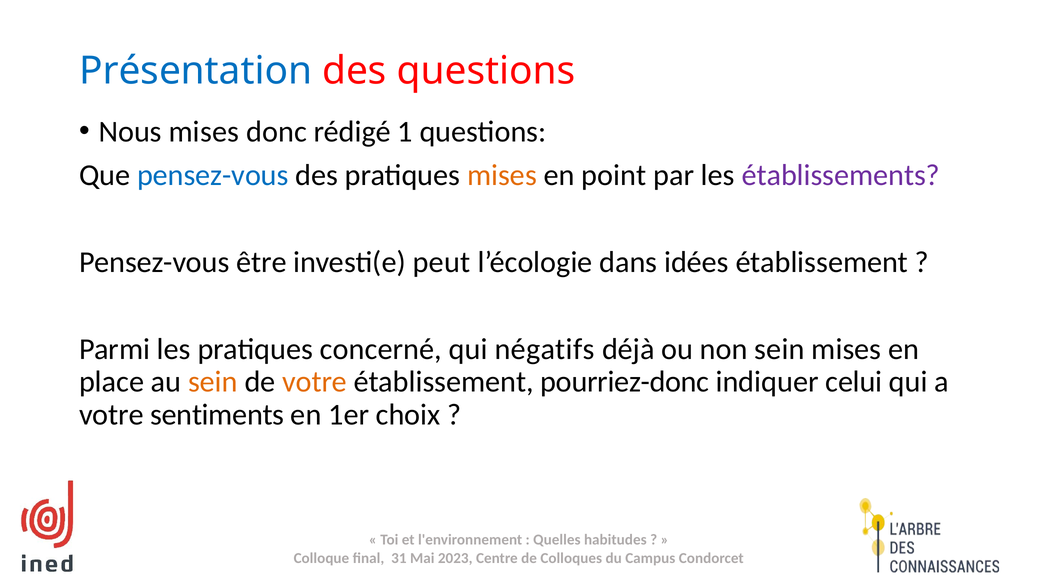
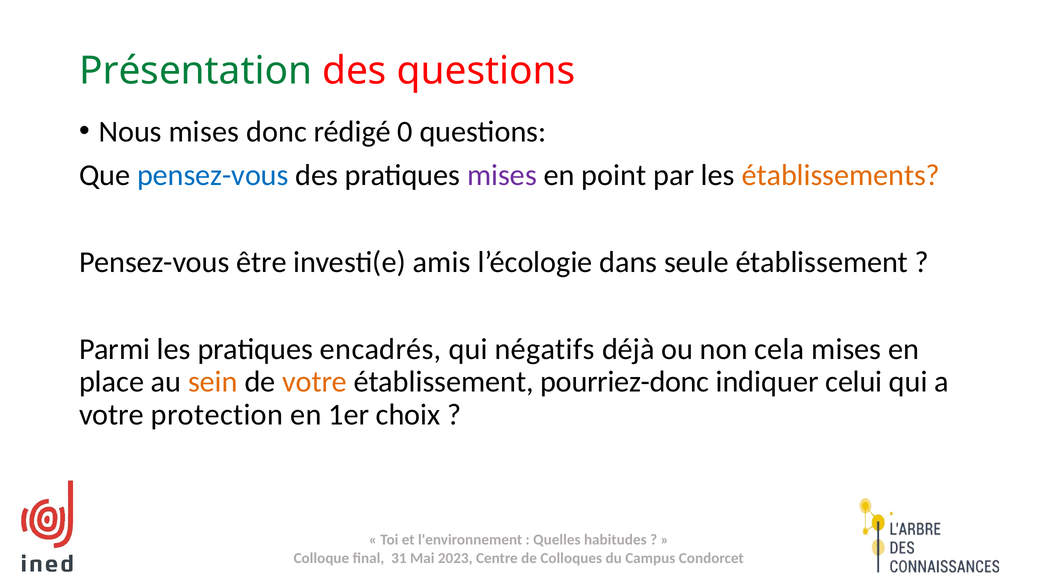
Présentation colour: blue -> green
1: 1 -> 0
mises at (502, 175) colour: orange -> purple
établissements colour: purple -> orange
peut: peut -> amis
idées: idées -> seule
concerné: concerné -> encadrés
non sein: sein -> cela
sentiments: sentiments -> protection
